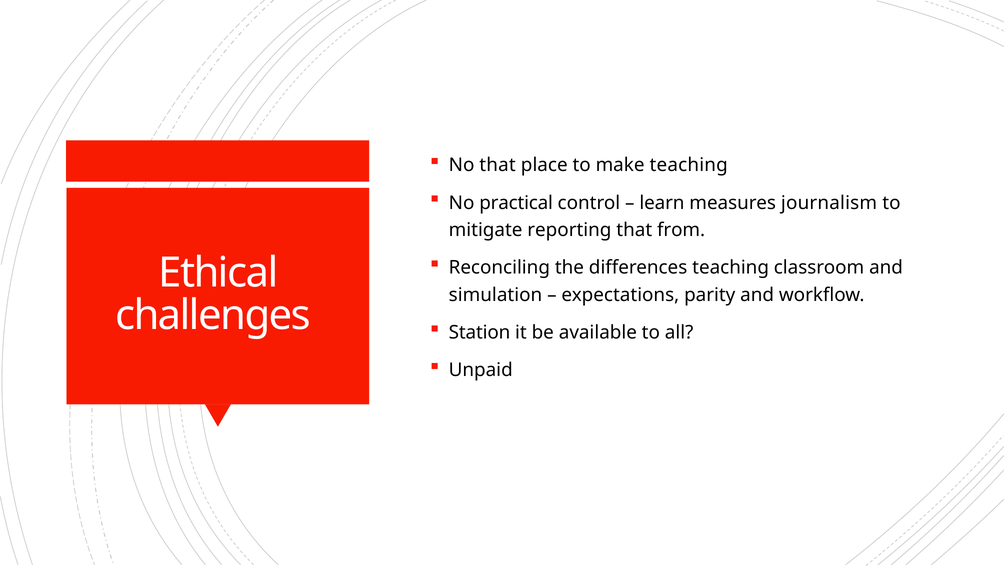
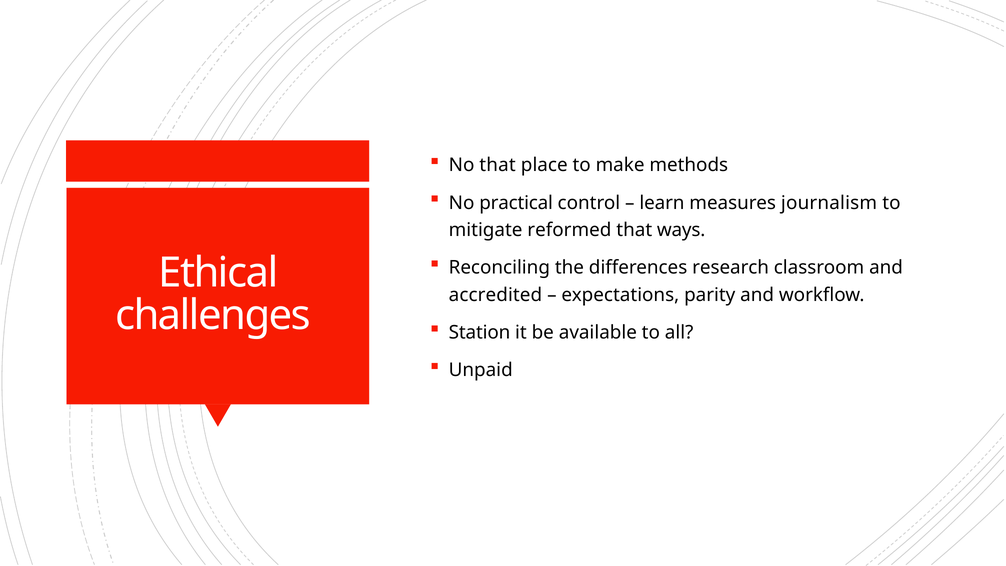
make teaching: teaching -> methods
reporting: reporting -> reformed
from: from -> ways
differences teaching: teaching -> research
simulation: simulation -> accredited
